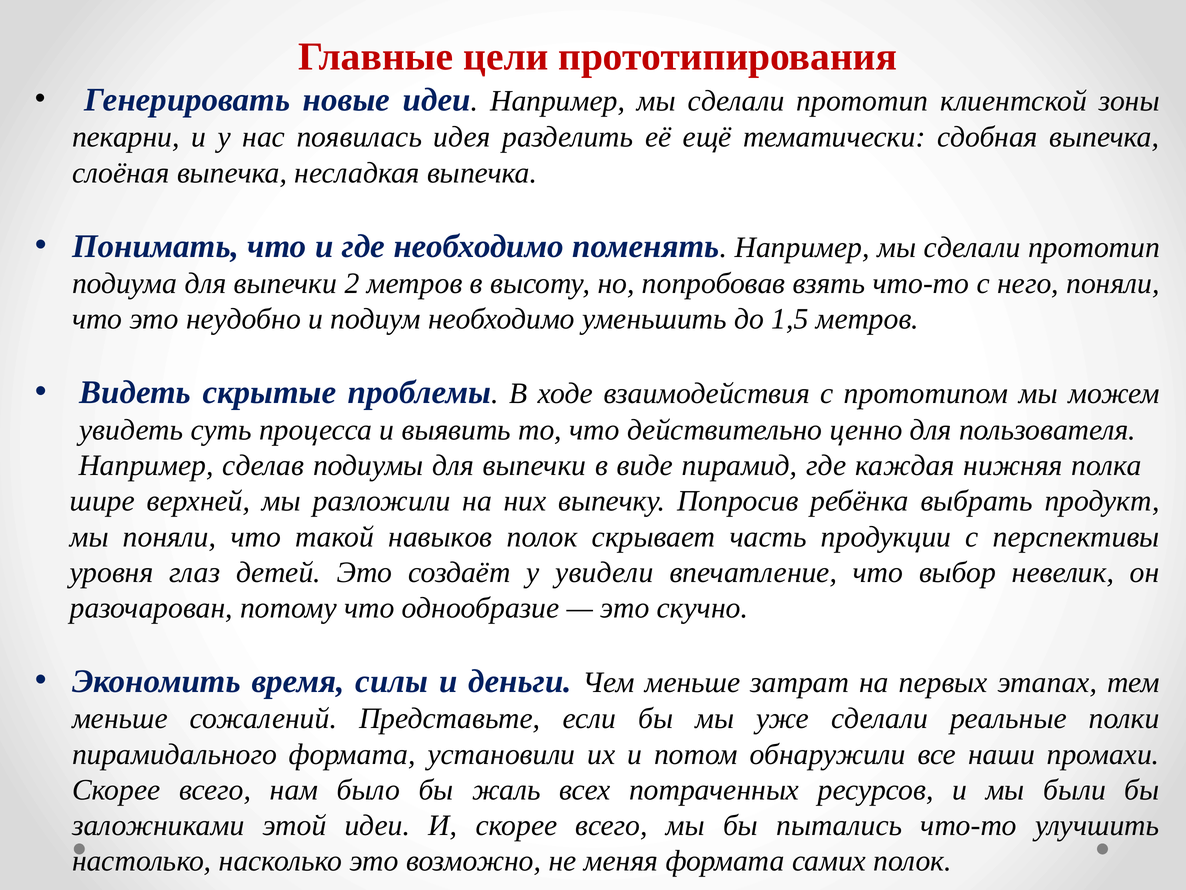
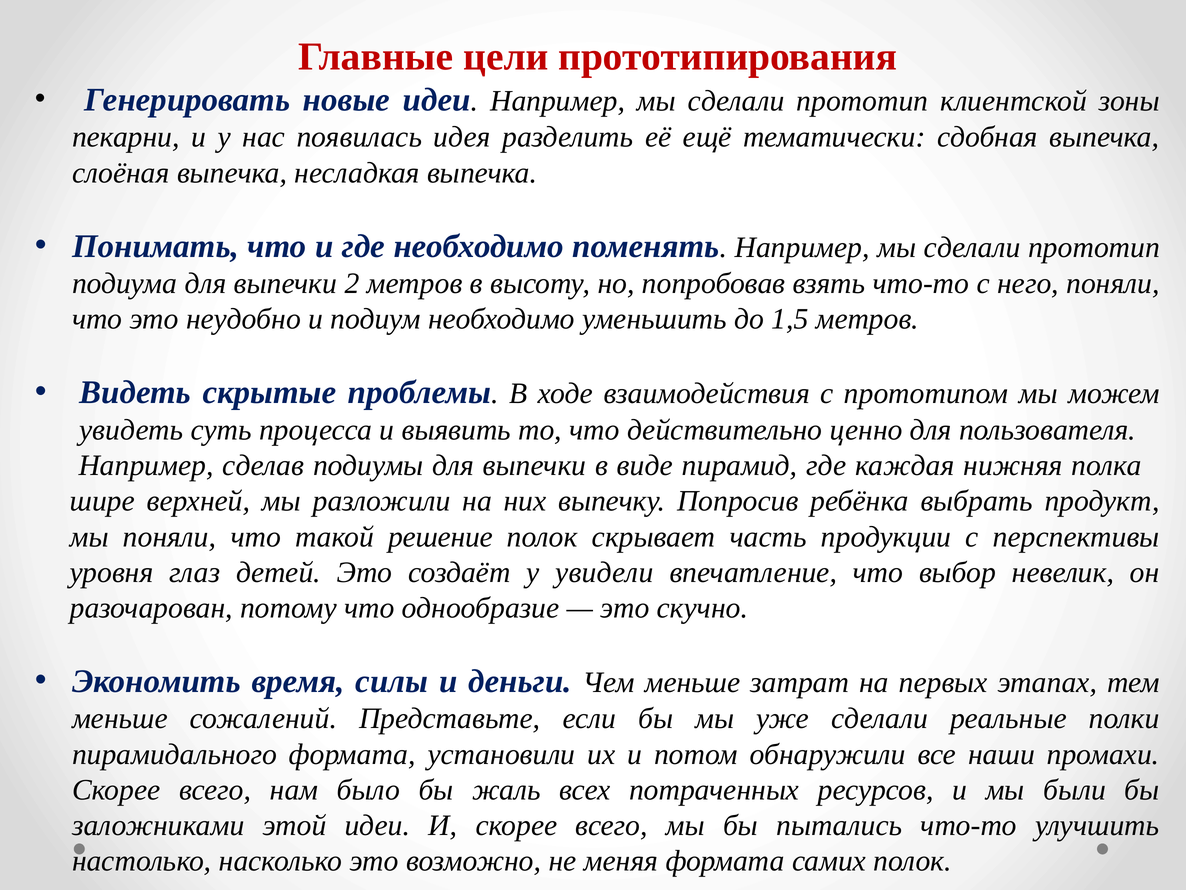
навыков: навыков -> решение
